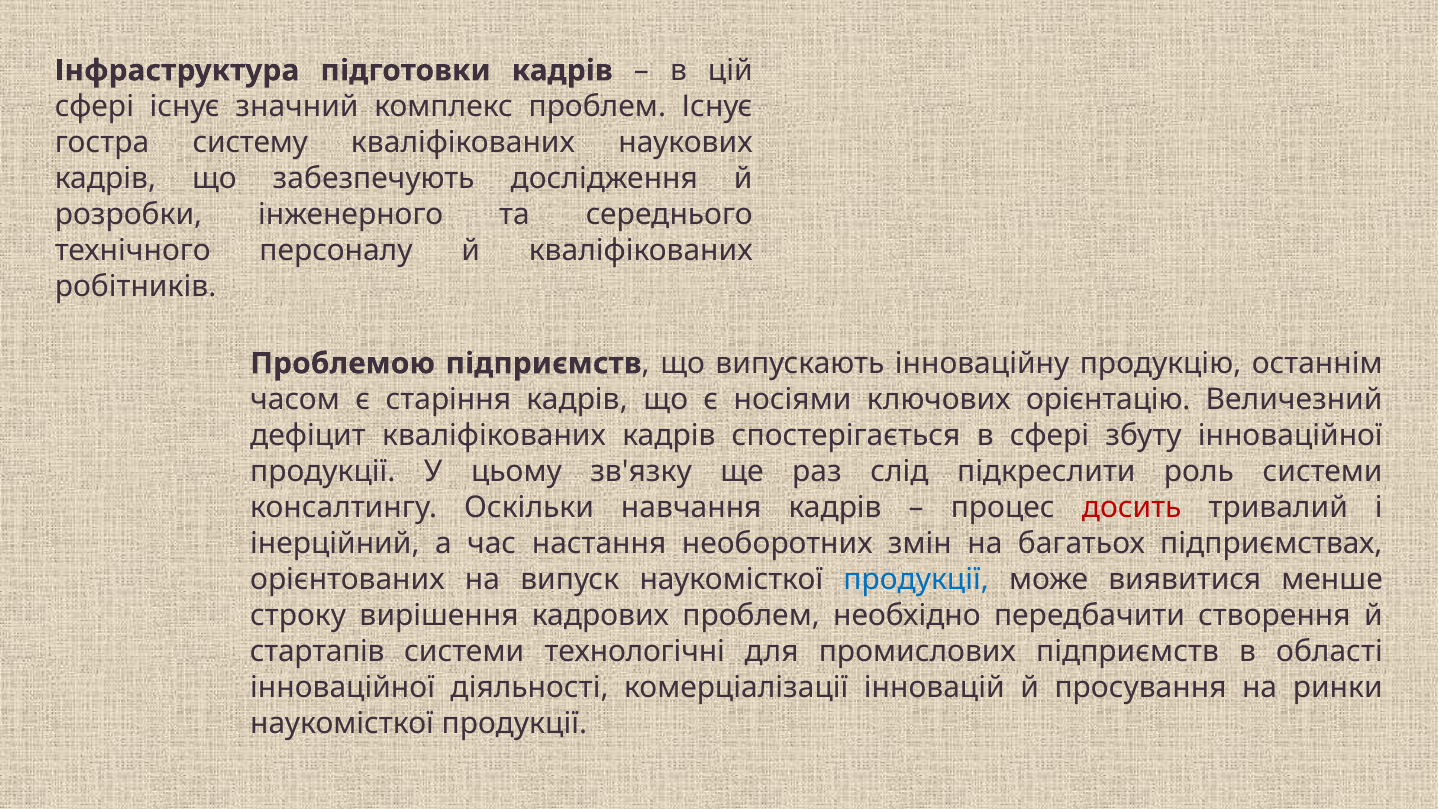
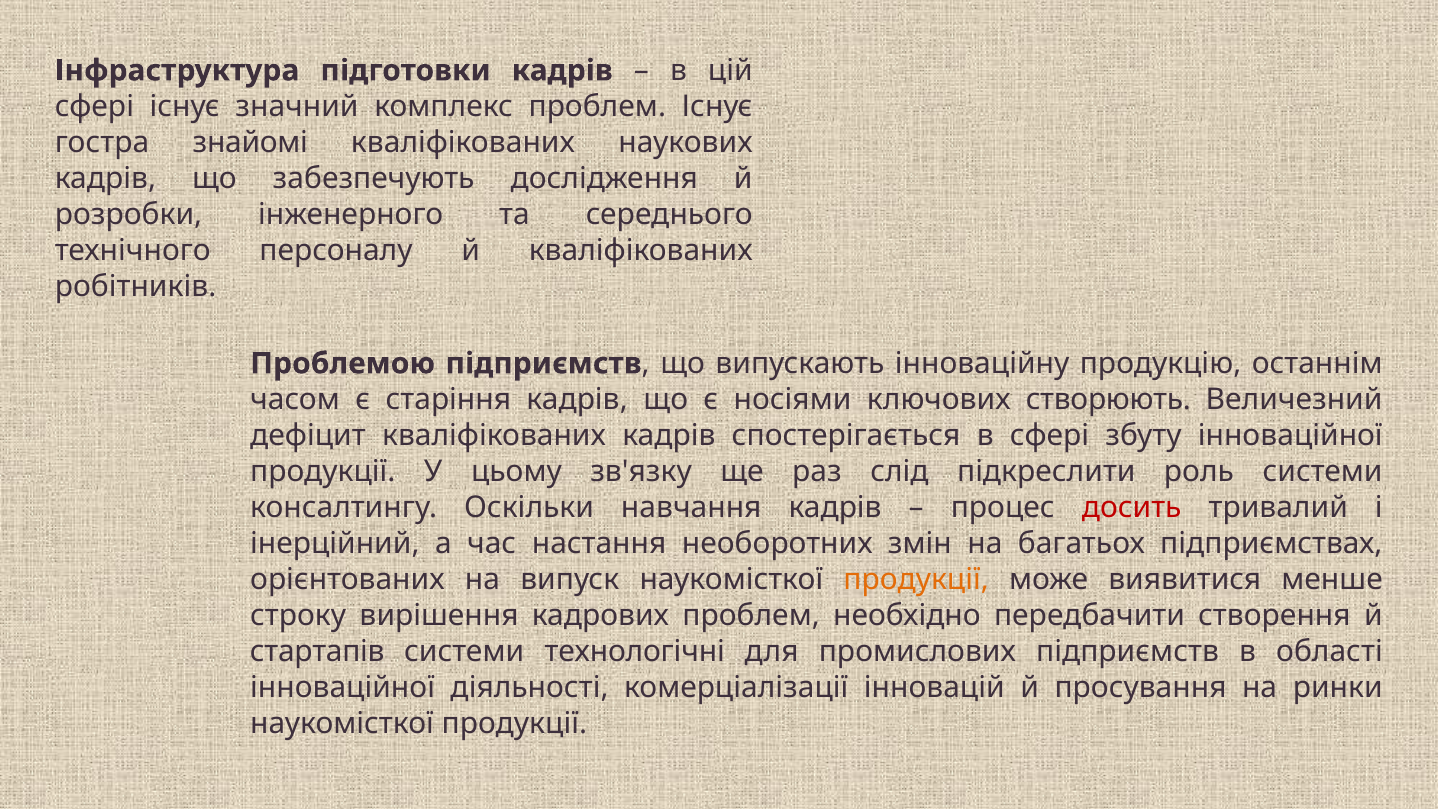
систему: систему -> знайомі
орієнтацію: орієнтацію -> створюють
продукції at (916, 579) colour: blue -> orange
